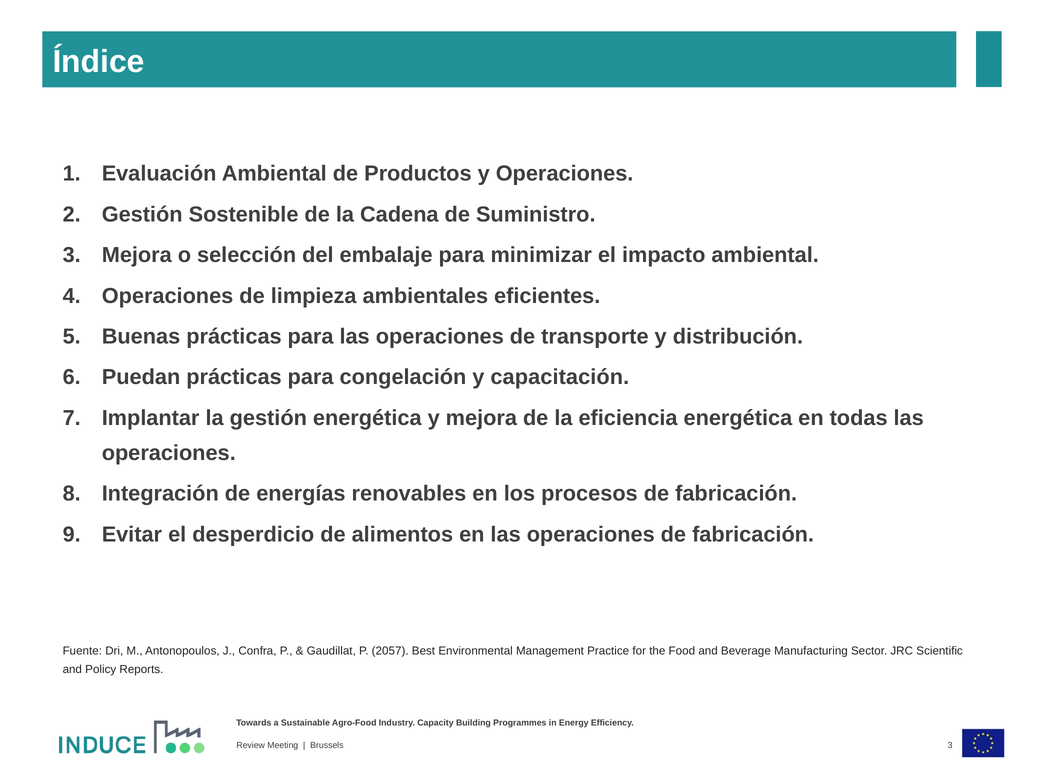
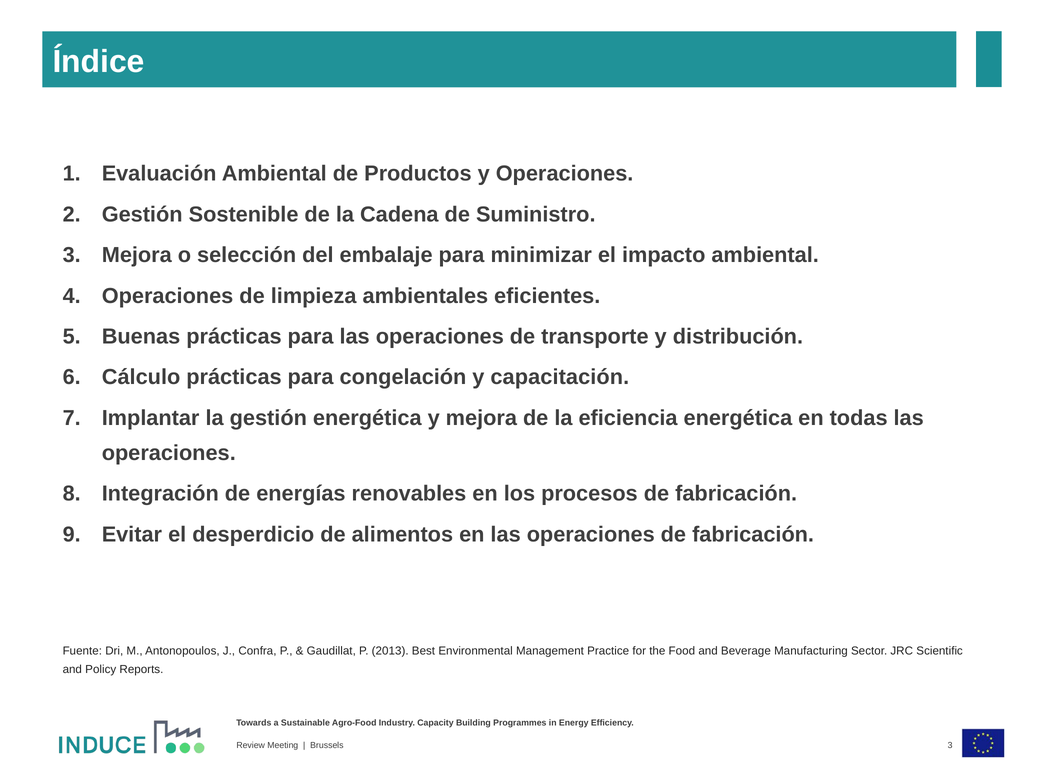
Puedan: Puedan -> Cálculo
2057: 2057 -> 2013
